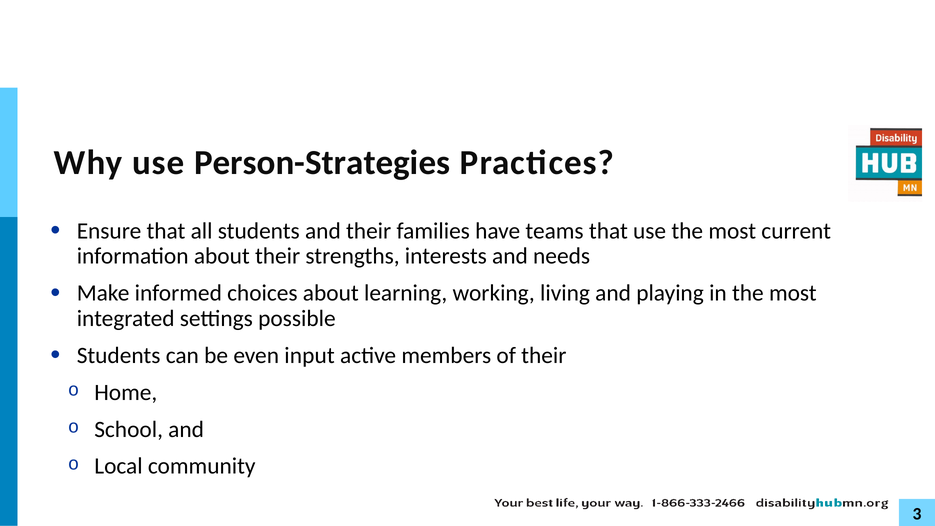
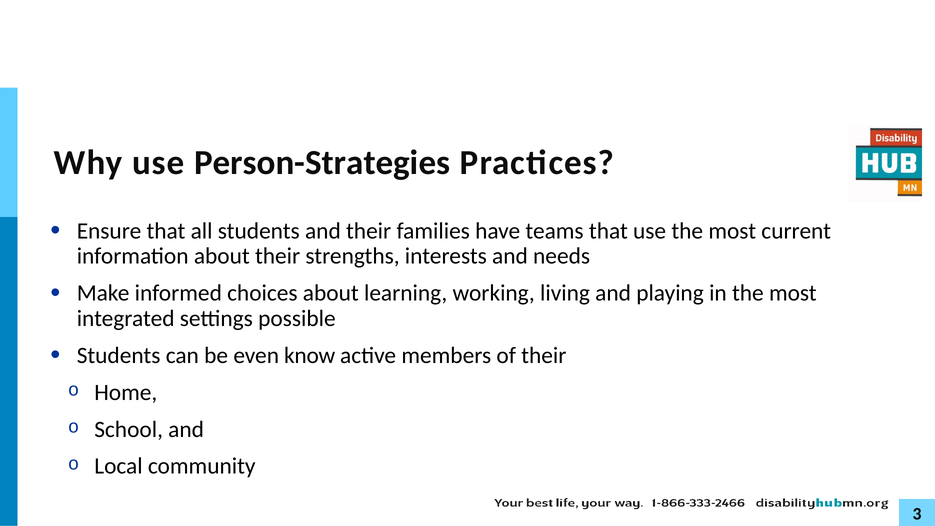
input: input -> know
